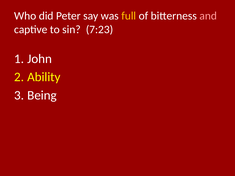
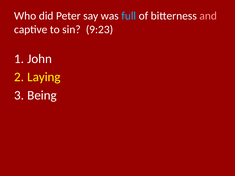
full colour: yellow -> light blue
7:23: 7:23 -> 9:23
Ability: Ability -> Laying
